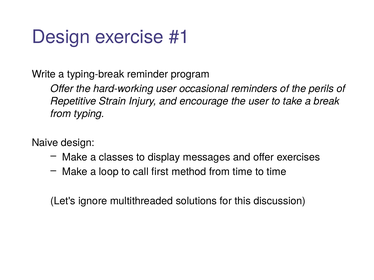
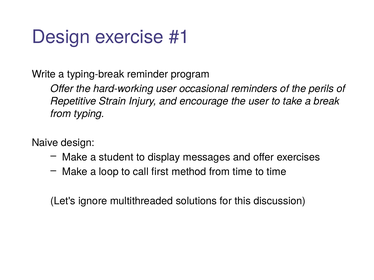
classes: classes -> student
